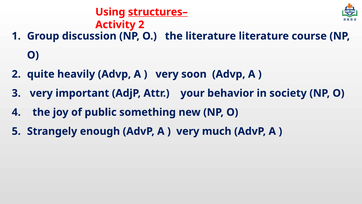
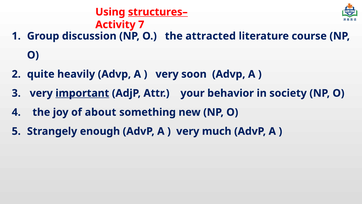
Activity 2: 2 -> 7
the literature: literature -> attracted
important underline: none -> present
public: public -> about
